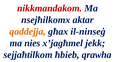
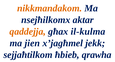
nikkmandakom colour: red -> orange
il-ninseġ: il-ninseġ -> il-kulma
nies: nies -> jien
